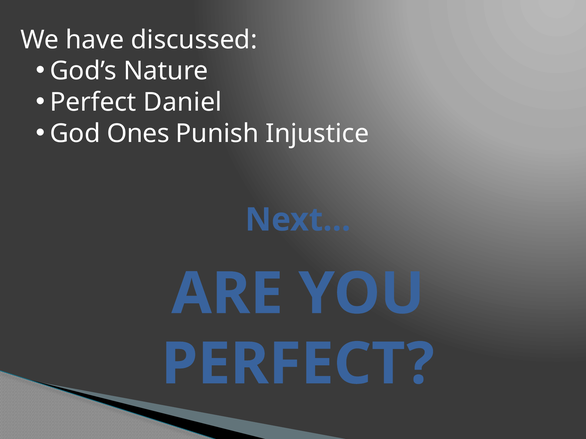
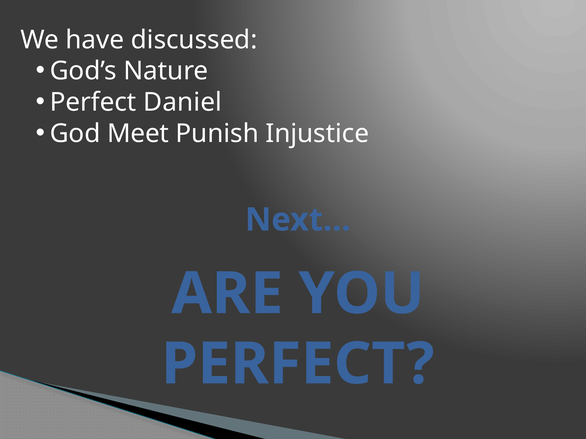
Ones: Ones -> Meet
